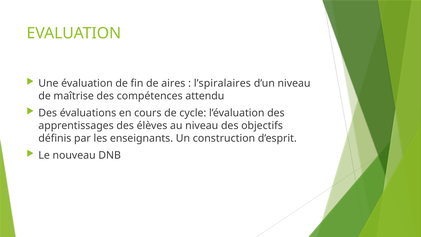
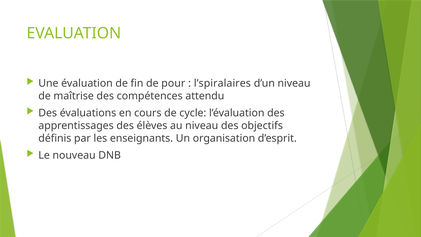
aires: aires -> pour
construction: construction -> organisation
